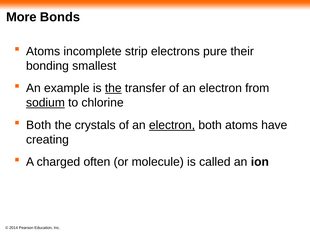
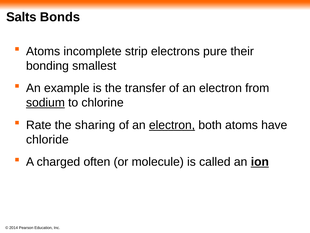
More: More -> Salts
the at (113, 88) underline: present -> none
Both at (39, 125): Both -> Rate
crystals: crystals -> sharing
creating: creating -> chloride
ion underline: none -> present
